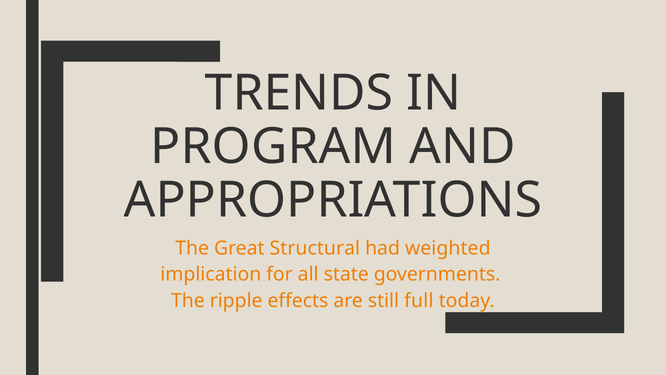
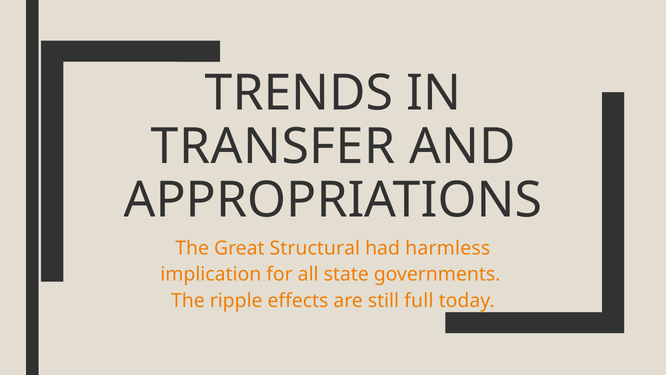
PROGRAM: PROGRAM -> TRANSFER
weighted: weighted -> harmless
